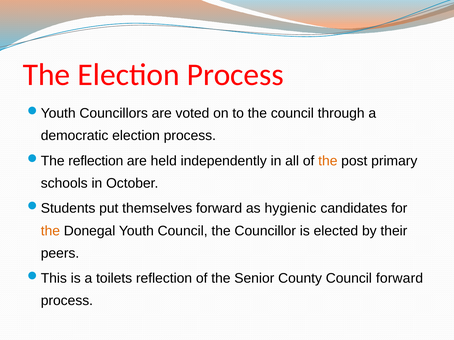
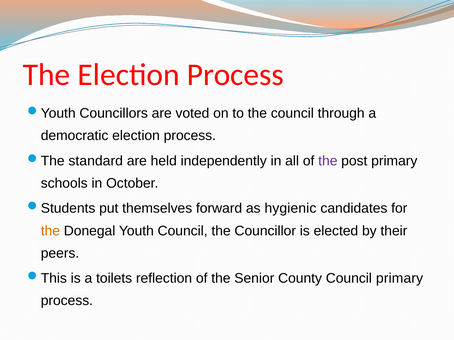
reflection at (96, 161): reflection -> standard
the at (328, 161) colour: orange -> purple
Council forward: forward -> primary
